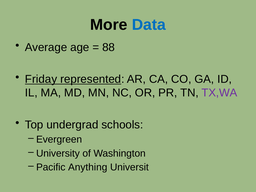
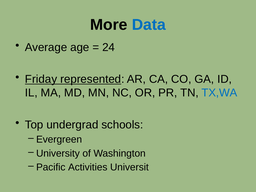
88: 88 -> 24
TX,WA colour: purple -> blue
Anything: Anything -> Activities
